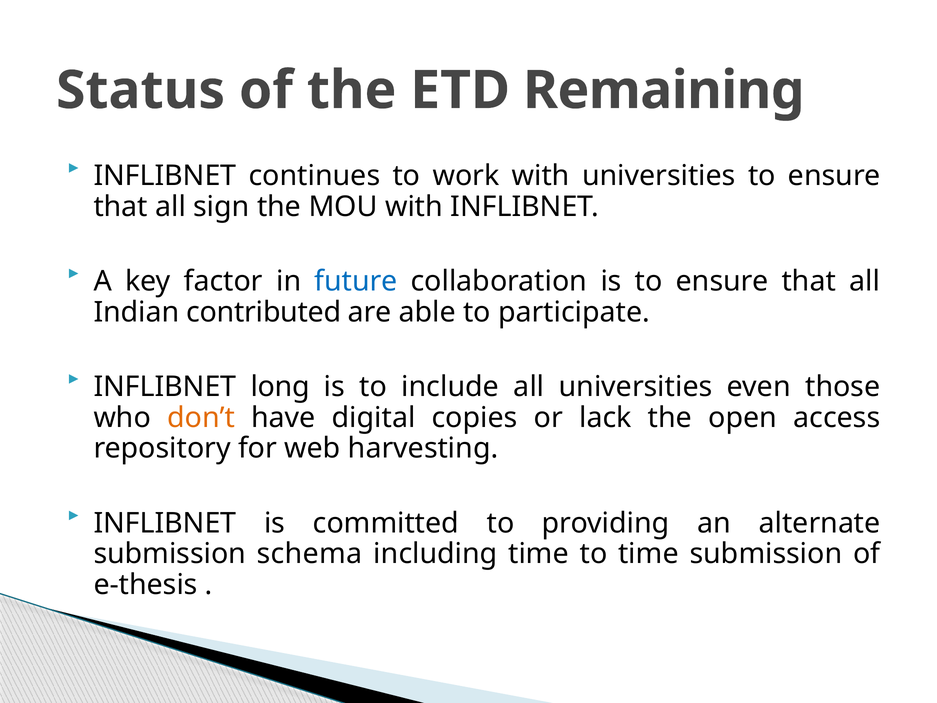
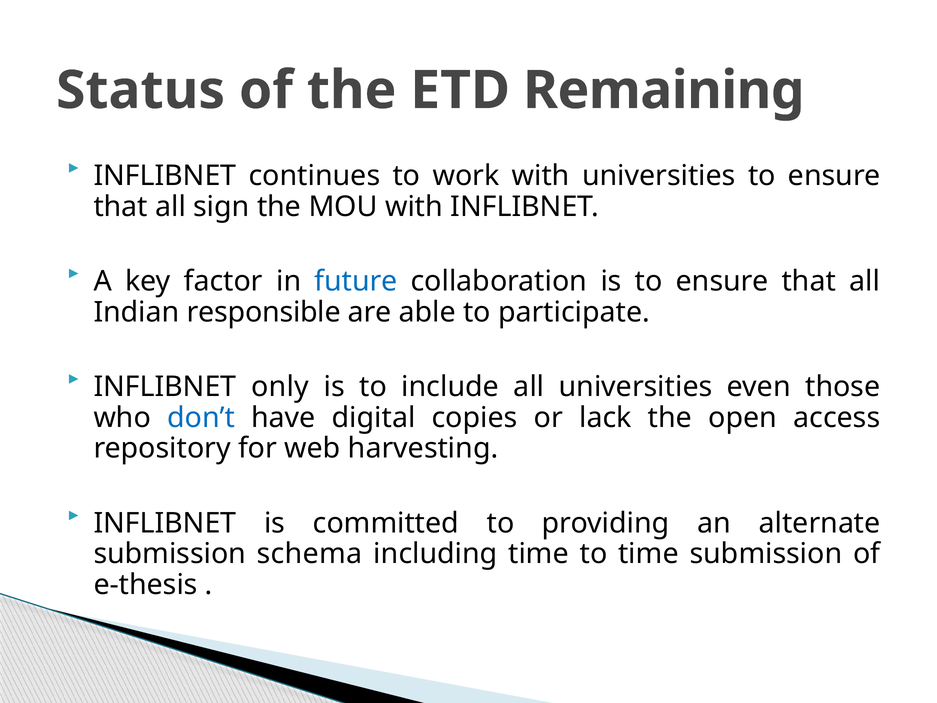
contributed: contributed -> responsible
long: long -> only
don’t colour: orange -> blue
